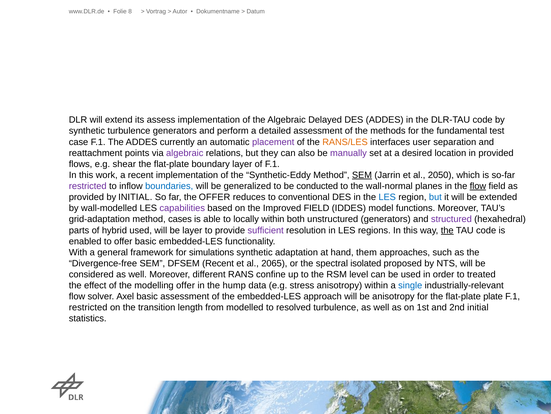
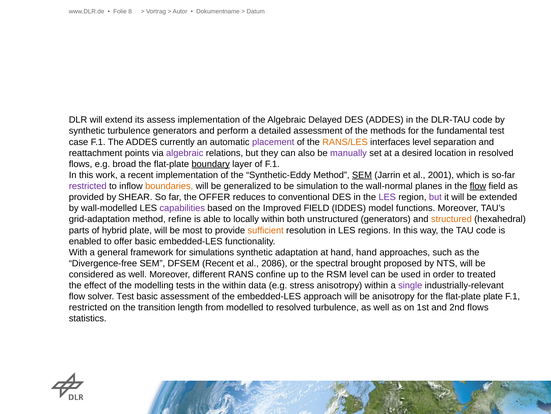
interfaces user: user -> level
in provided: provided -> resolved
shear: shear -> broad
boundary underline: none -> present
2050: 2050 -> 2001
boundaries colour: blue -> orange
conducted: conducted -> simulation
by INITIAL: INITIAL -> SHEAR
LES at (387, 197) colour: blue -> purple
but at (435, 197) colour: blue -> purple
cases: cases -> refine
structured colour: purple -> orange
hybrid used: used -> plate
be layer: layer -> most
sufficient colour: purple -> orange
the at (447, 230) underline: present -> none
hand them: them -> hand
2065: 2065 -> 2086
isolated: isolated -> brought
modelling offer: offer -> tests
the hump: hump -> within
single colour: blue -> purple
solver Axel: Axel -> Test
2nd initial: initial -> flows
